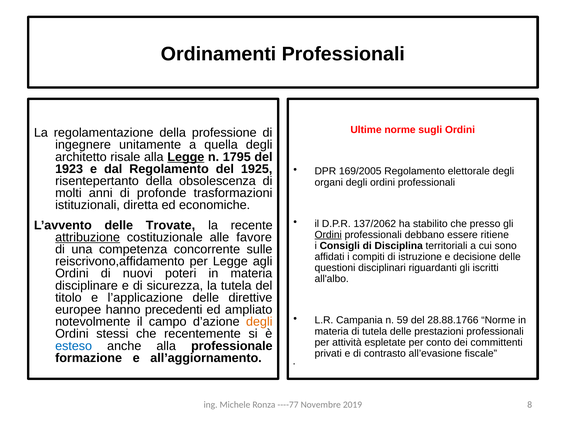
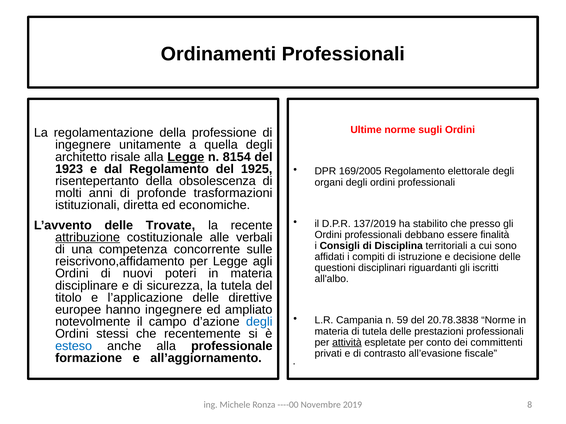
1795: 1795 -> 8154
137/2062: 137/2062 -> 137/2019
Ordini at (328, 235) underline: present -> none
ritiene: ritiene -> finalità
favore: favore -> verbali
hanno precedenti: precedenti -> ingegnere
28.88.1766: 28.88.1766 -> 20.78.3838
degli at (259, 322) colour: orange -> blue
attività underline: none -> present
----77: ----77 -> ----00
